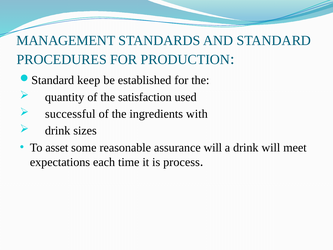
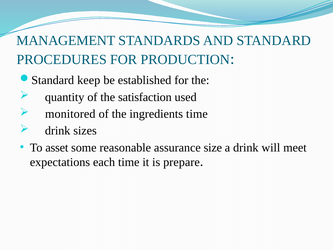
successful: successful -> monitored
ingredients with: with -> time
assurance will: will -> size
process: process -> prepare
